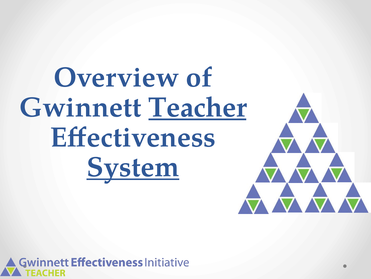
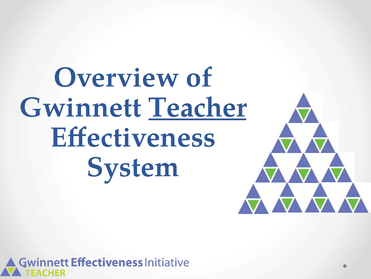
System underline: present -> none
